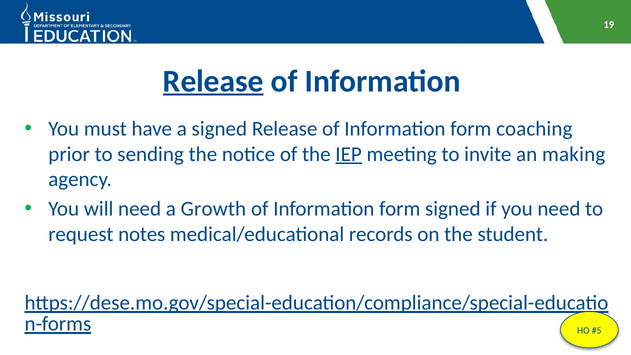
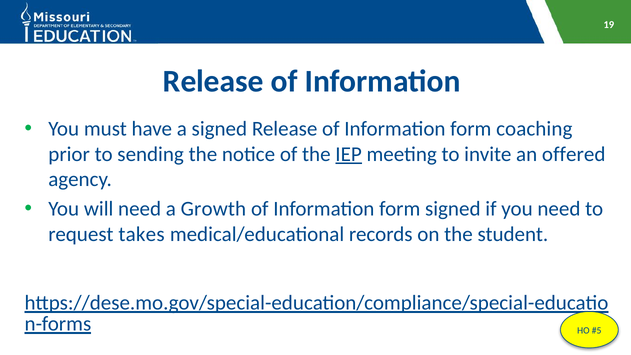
Release at (213, 81) underline: present -> none
making: making -> offered
notes: notes -> takes
